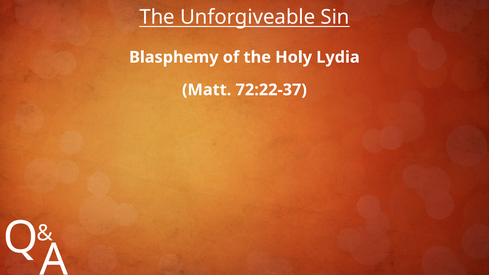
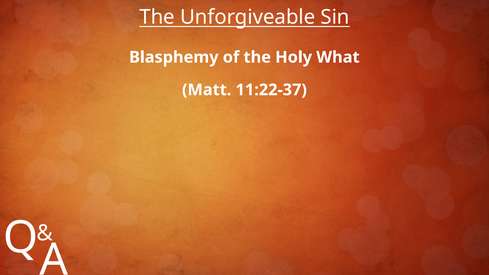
Lydia: Lydia -> What
72:22-37: 72:22-37 -> 11:22-37
